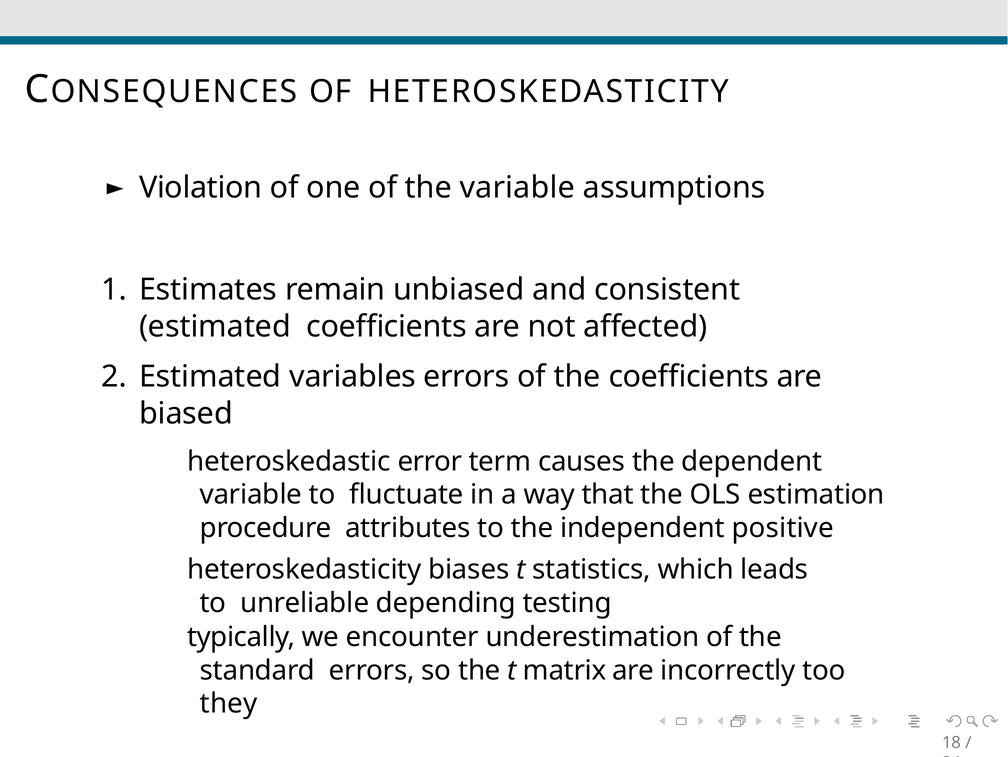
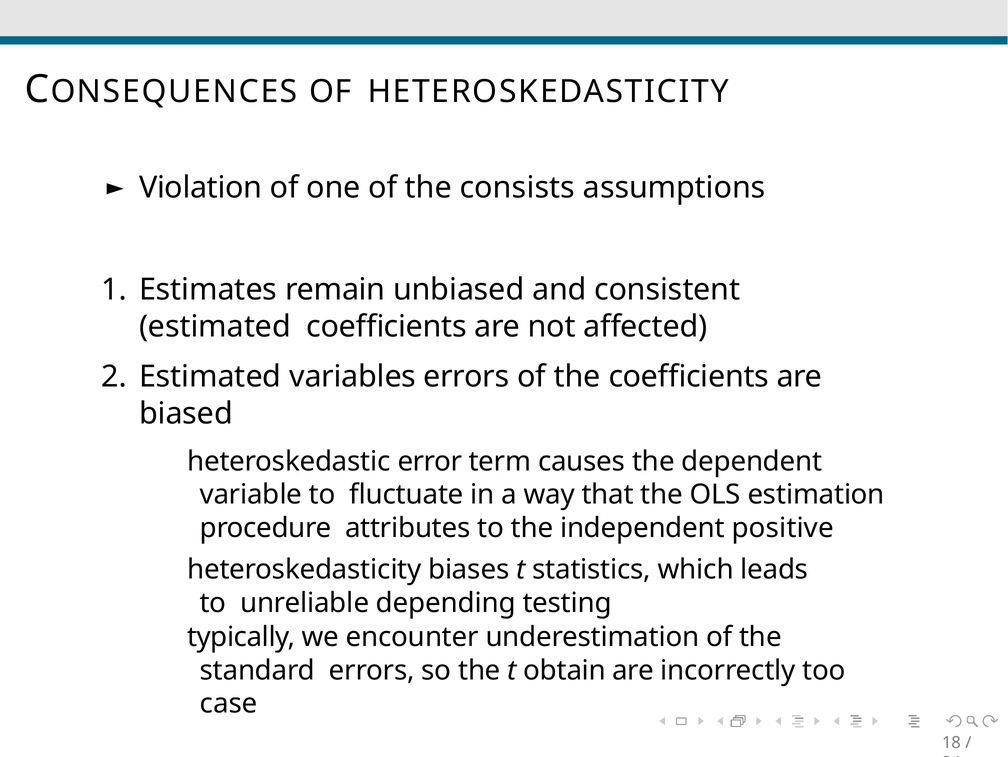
the variable: variable -> consists
matrix: matrix -> obtain
they: they -> case
